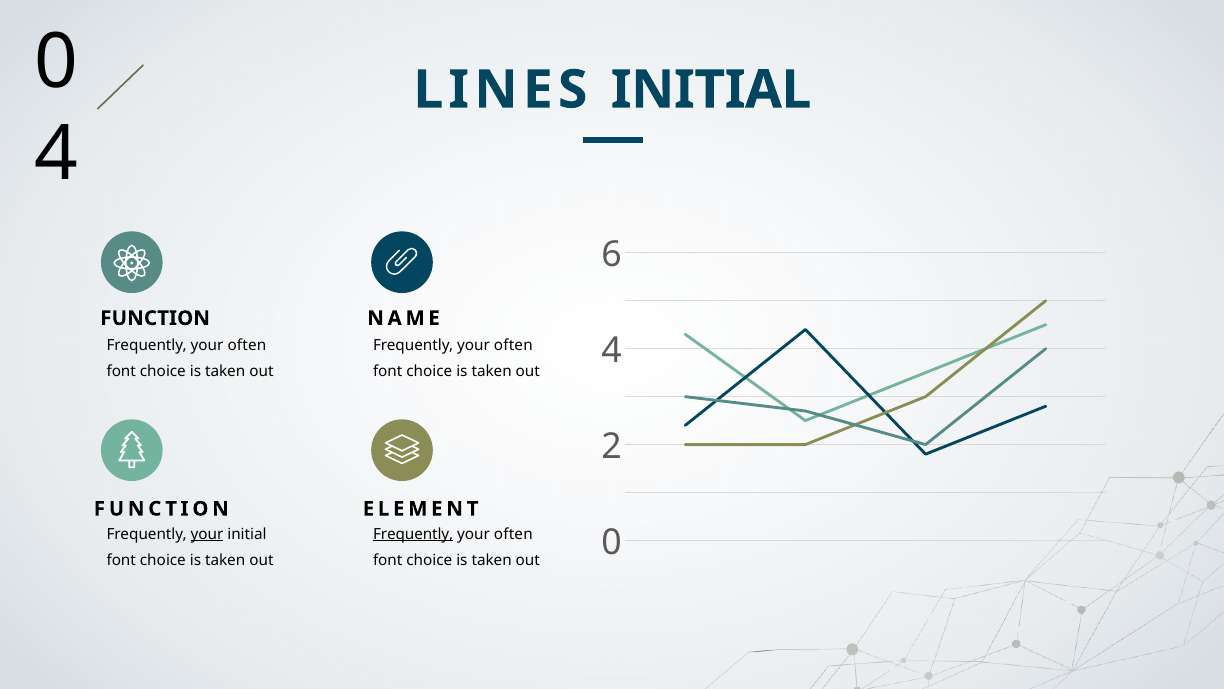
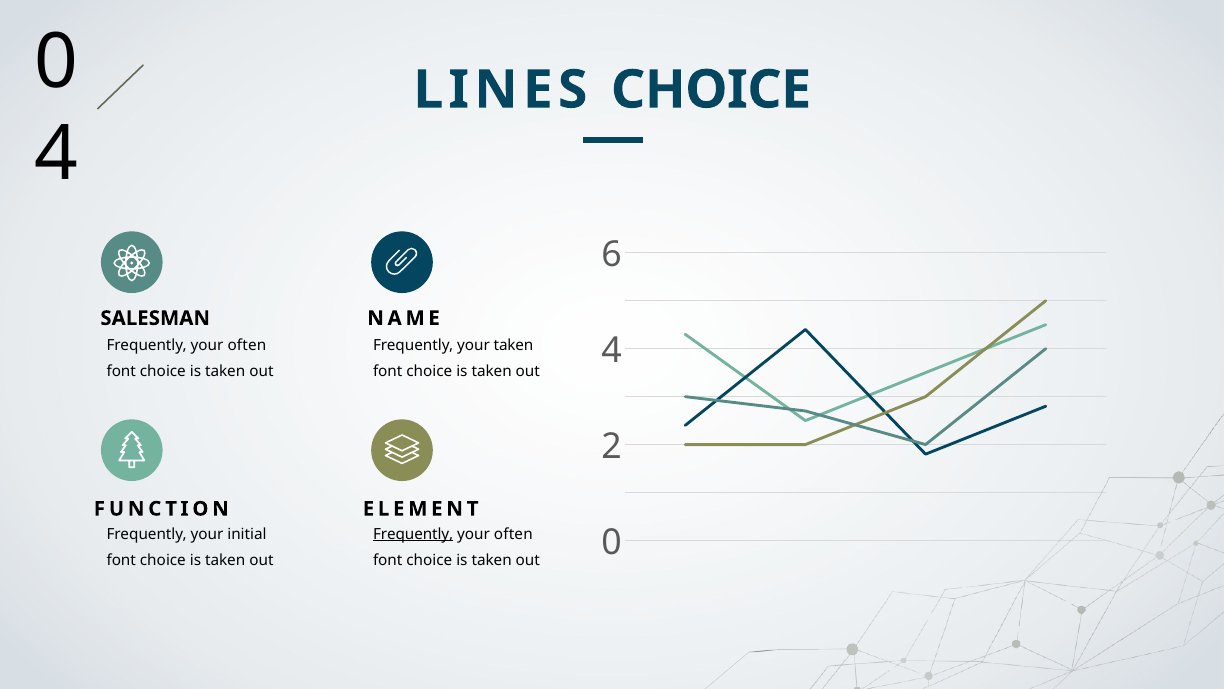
LINES INITIAL: INITIAL -> CHOICE
FUNCTION at (155, 318): FUNCTION -> SALESMAN
often at (513, 345): often -> taken
your at (207, 534) underline: present -> none
